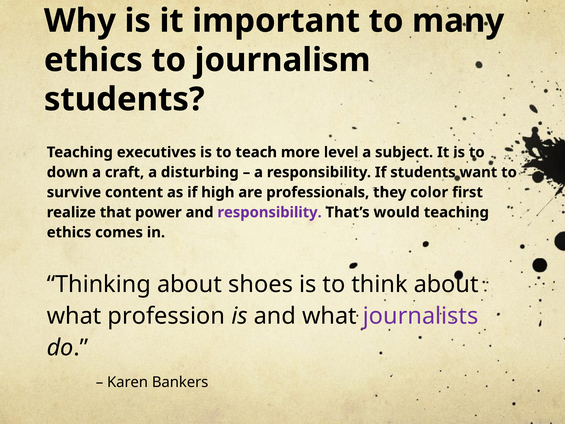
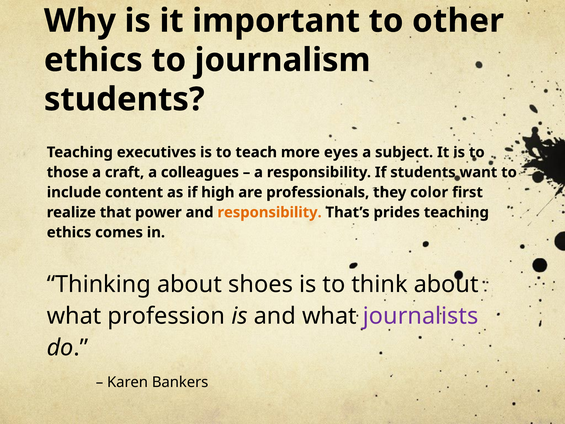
many: many -> other
level: level -> eyes
down: down -> those
disturbing: disturbing -> colleagues
survive: survive -> include
responsibility at (270, 212) colour: purple -> orange
would: would -> prides
